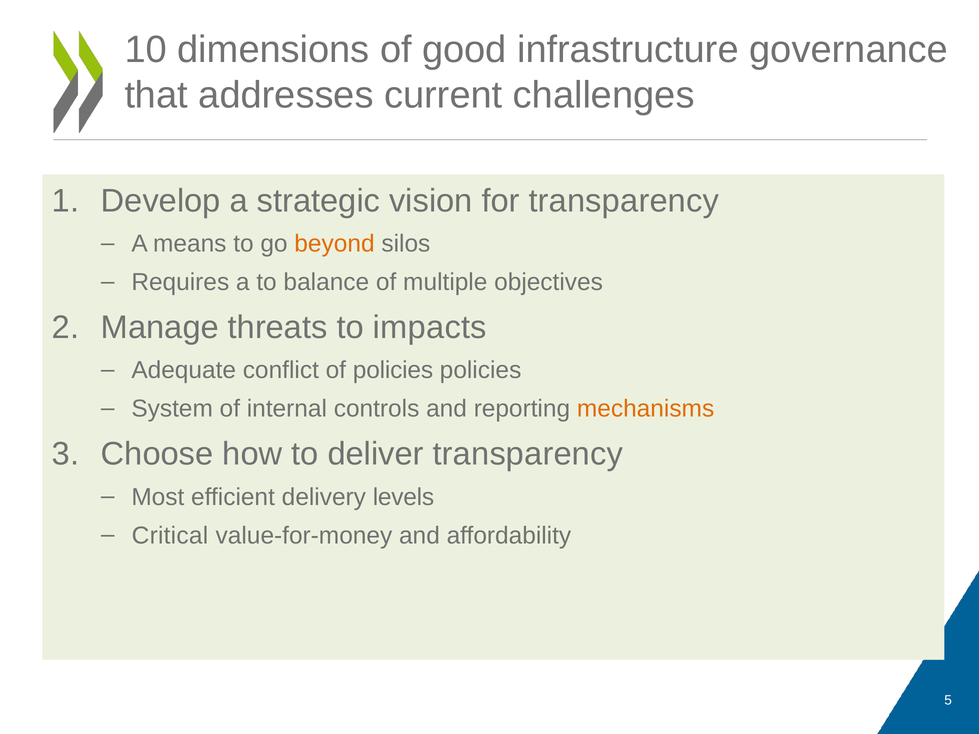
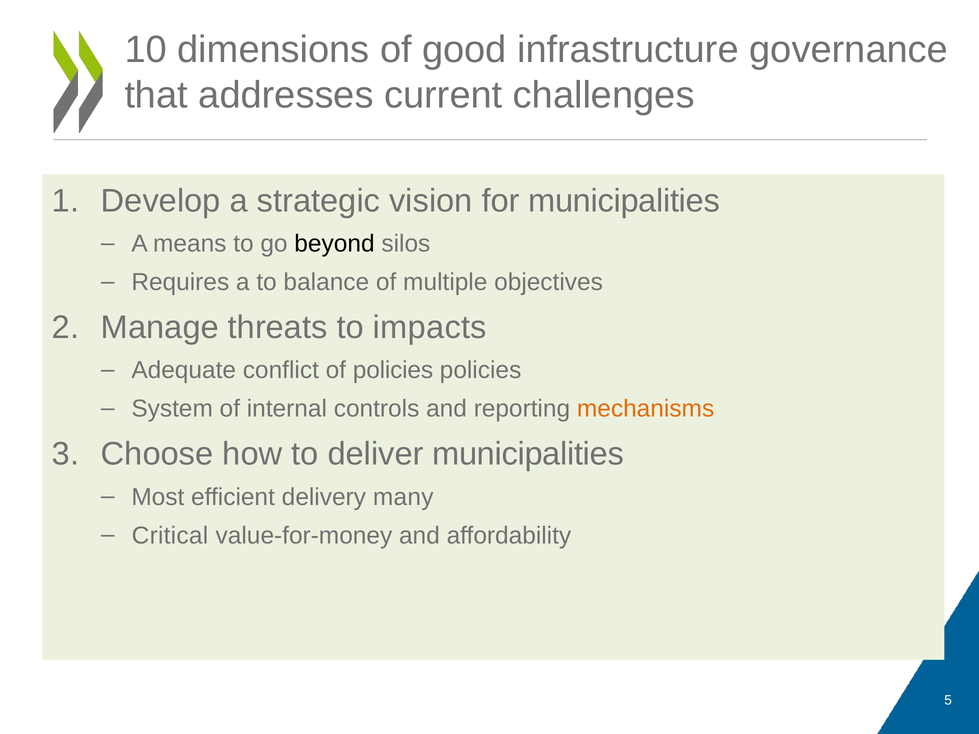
for transparency: transparency -> municipalities
beyond colour: orange -> black
deliver transparency: transparency -> municipalities
levels: levels -> many
